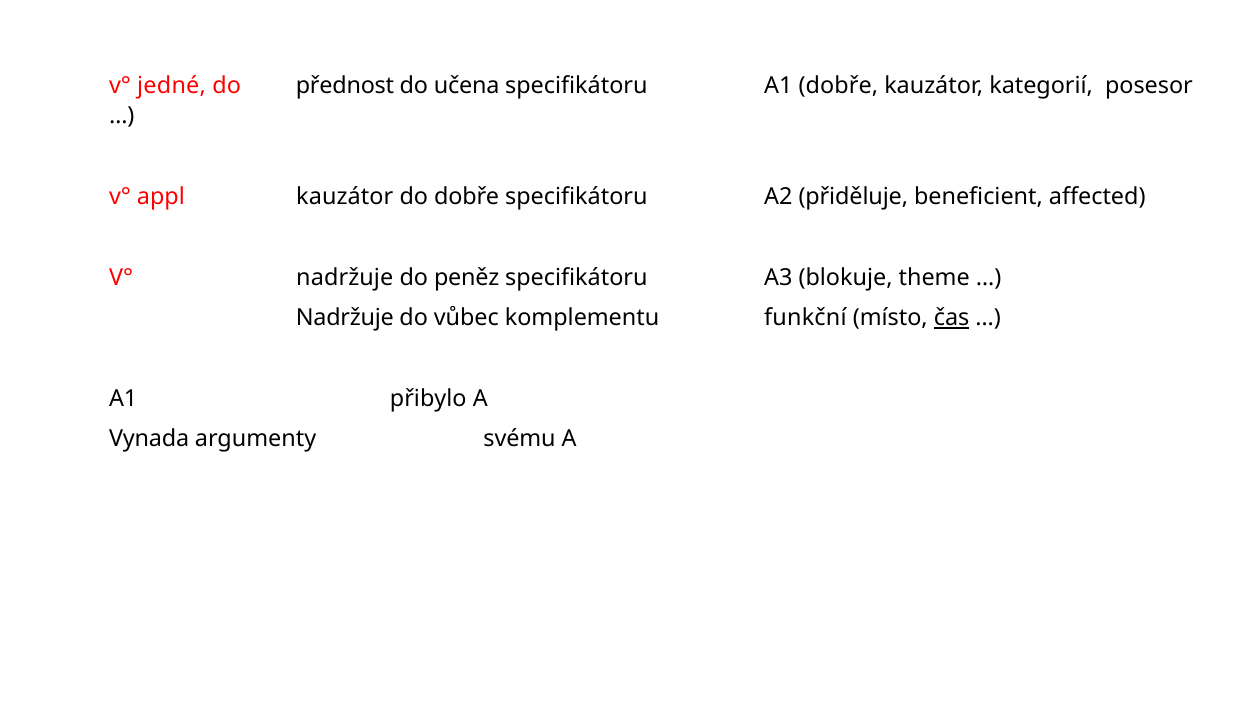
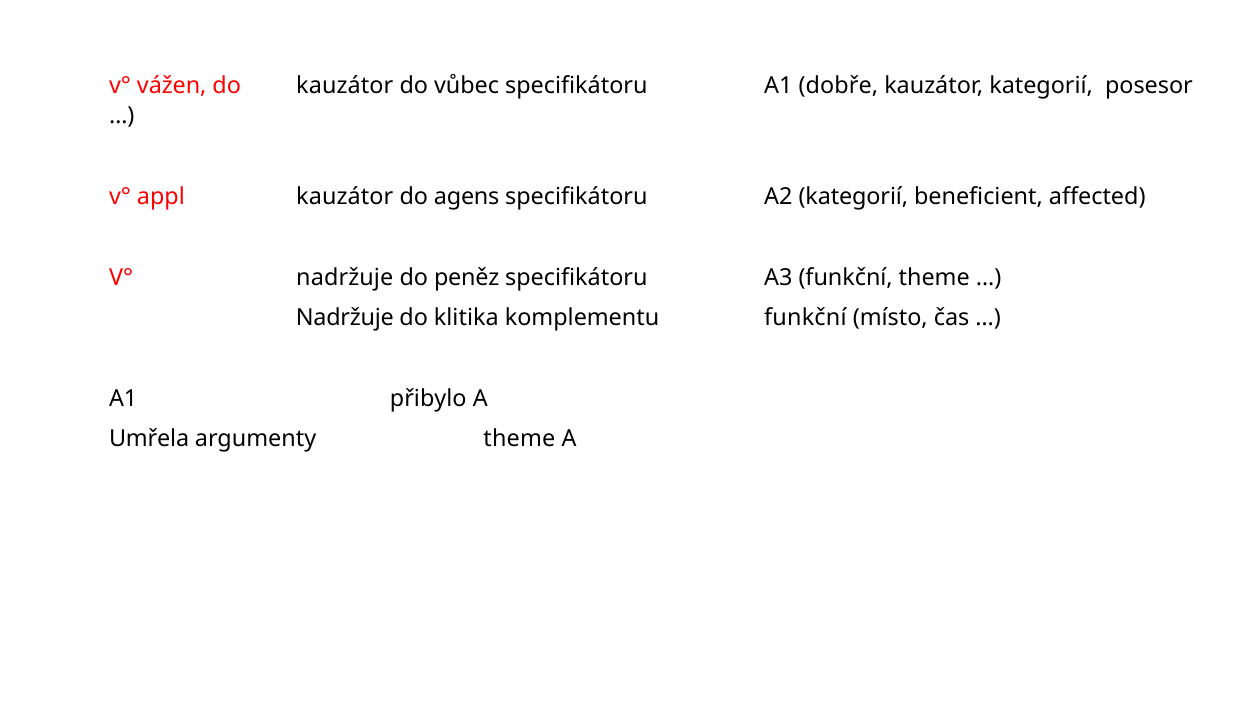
jedné: jedné -> vážen
do přednost: přednost -> kauzátor
učena: učena -> vůbec
do dobře: dobře -> agens
A2 přiděluje: přiděluje -> kategorií
A3 blokuje: blokuje -> funkční
vůbec: vůbec -> klitika
čas underline: present -> none
Vynada: Vynada -> Umřela
argumenty svému: svému -> theme
